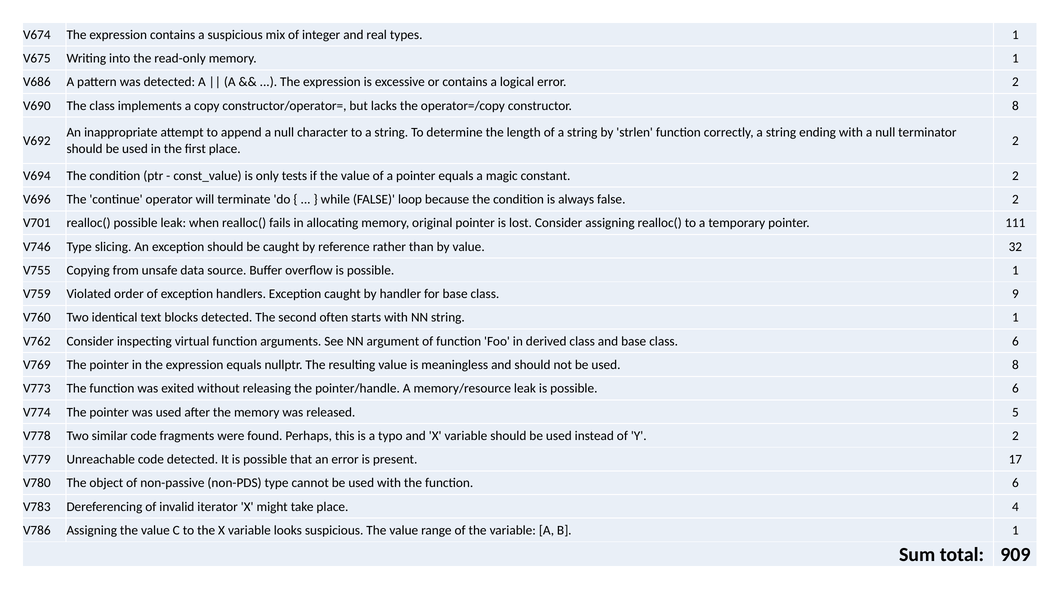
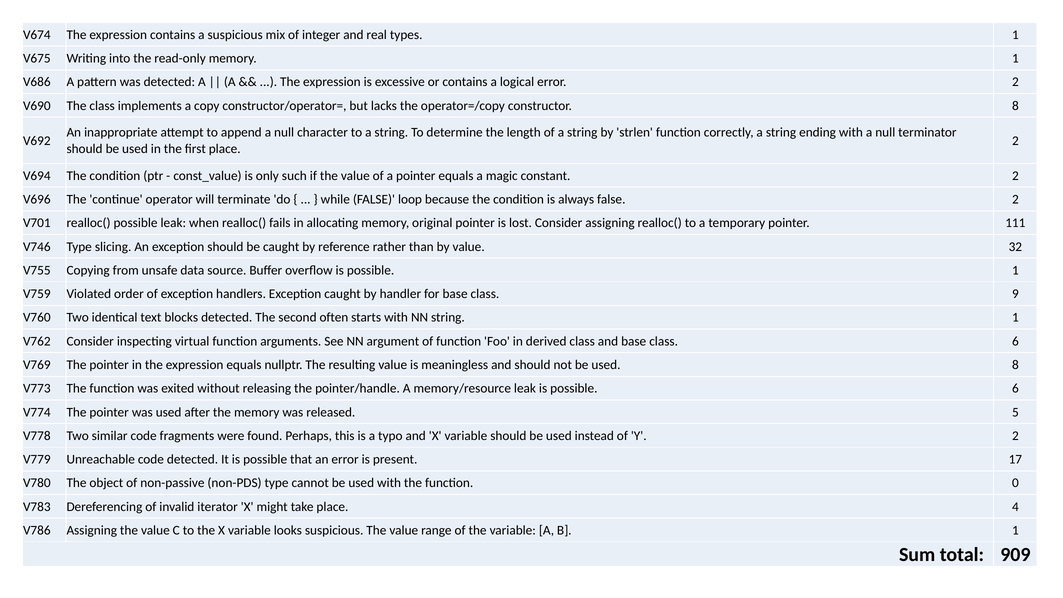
tests: tests -> such
function 6: 6 -> 0
